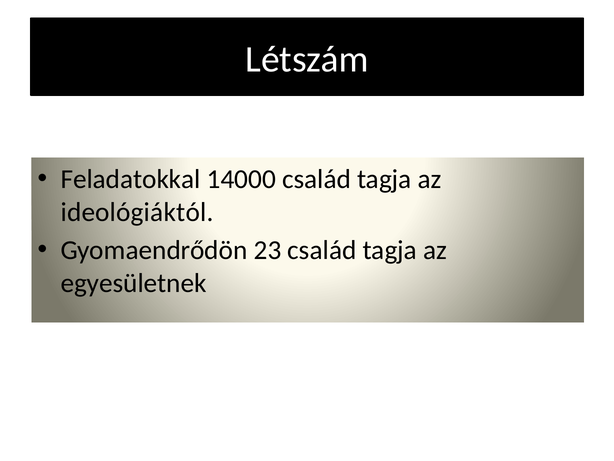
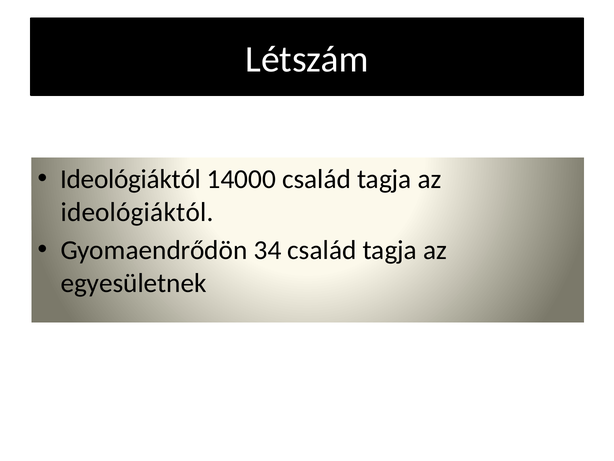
Feladatokkal at (131, 179): Feladatokkal -> Ideológiáktól
23: 23 -> 34
